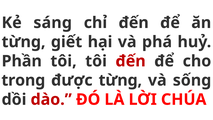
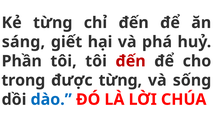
Kẻ sáng: sáng -> từng
từng at (24, 42): từng -> sáng
dào colour: red -> blue
